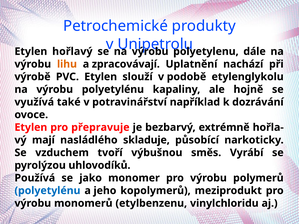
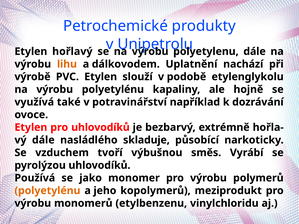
zpracovávají: zpracovávají -> dálkovodem
pro přepravuje: přepravuje -> uhlovodíků
mají at (43, 140): mají -> dále
polyetylénu at (47, 191) colour: blue -> orange
